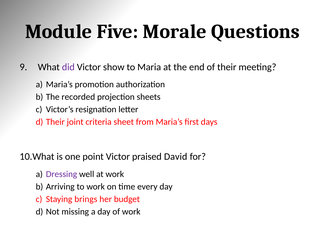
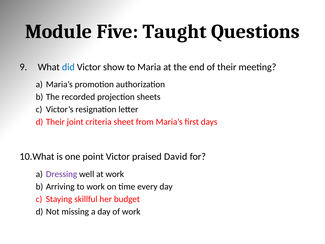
Morale: Morale -> Taught
did colour: purple -> blue
brings: brings -> skillful
